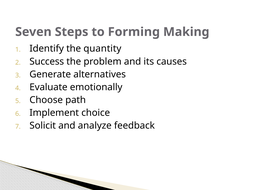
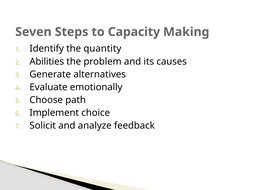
Forming: Forming -> Capacity
Success: Success -> Abilities
